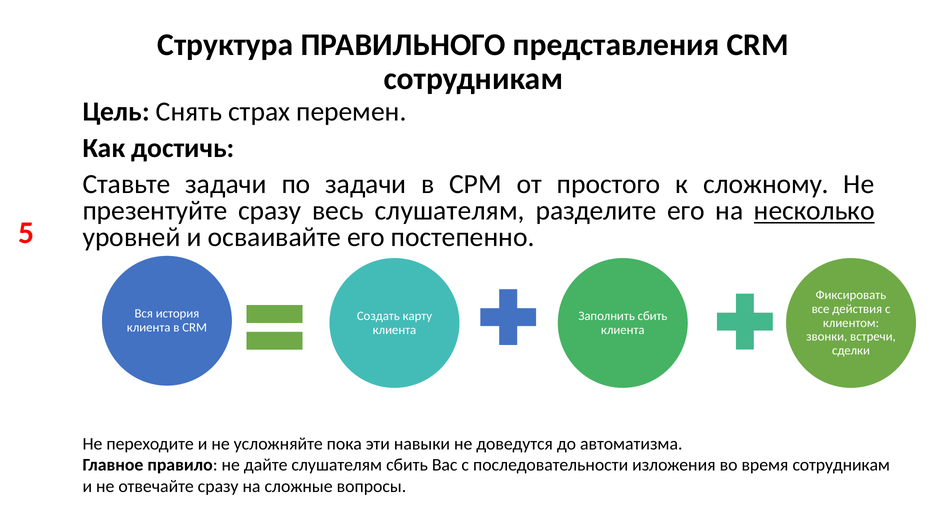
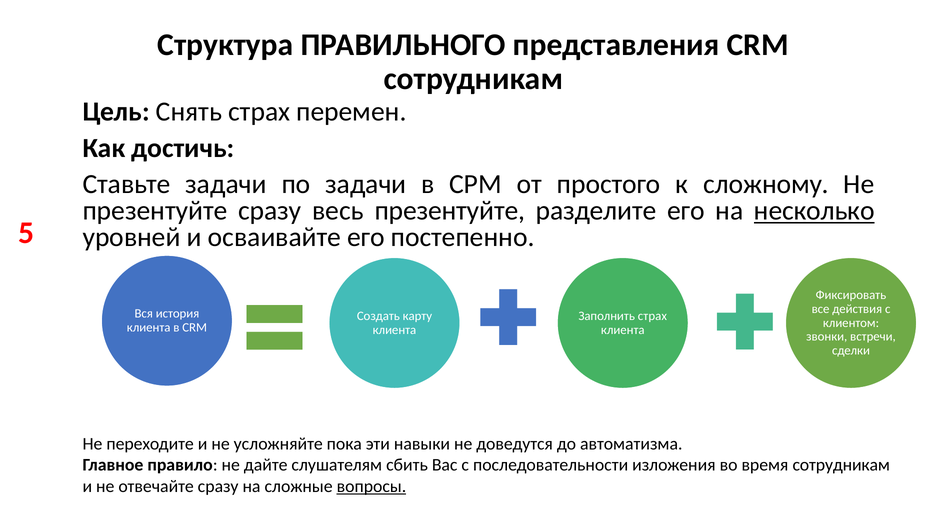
весь слушателям: слушателям -> презентуйте
Заполнить сбить: сбить -> страх
вопросы underline: none -> present
